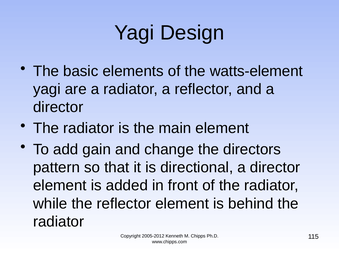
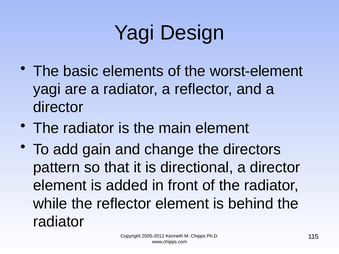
watts-element: watts-element -> worst-element
